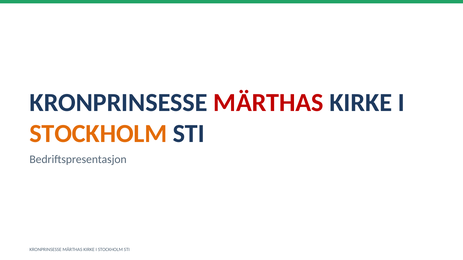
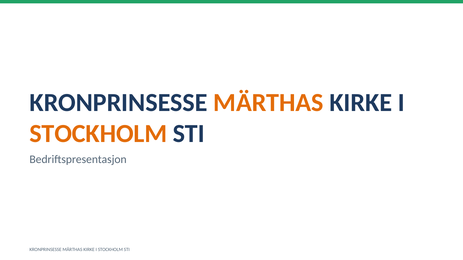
MÄRTHAS at (268, 103) colour: red -> orange
